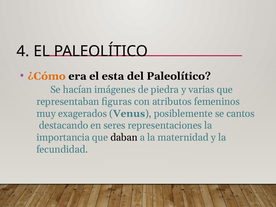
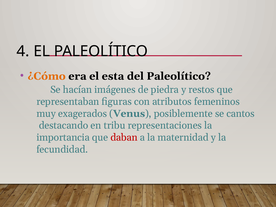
varias: varias -> restos
seres: seres -> tribu
daban colour: black -> red
